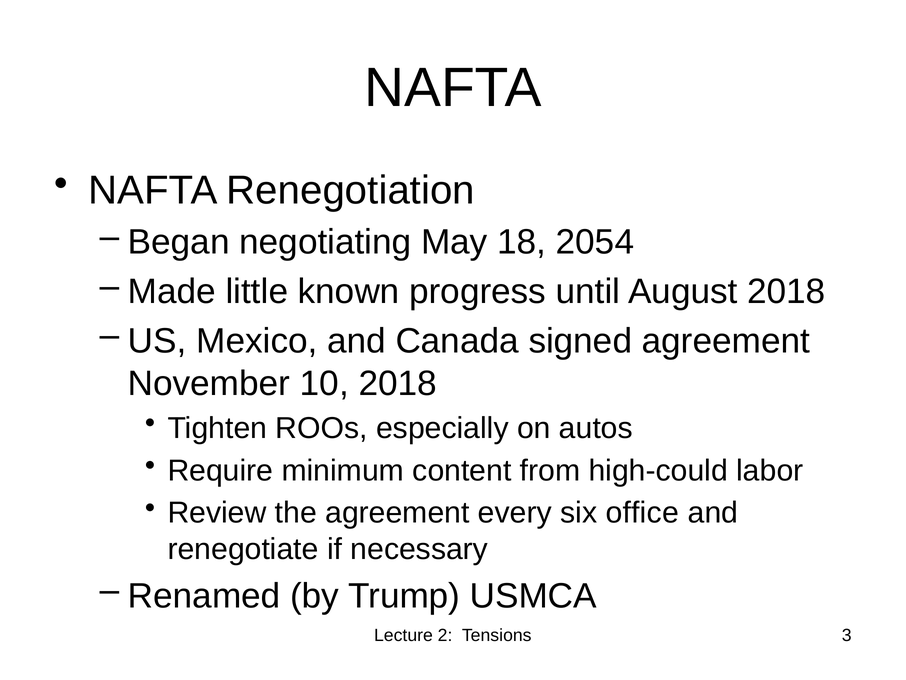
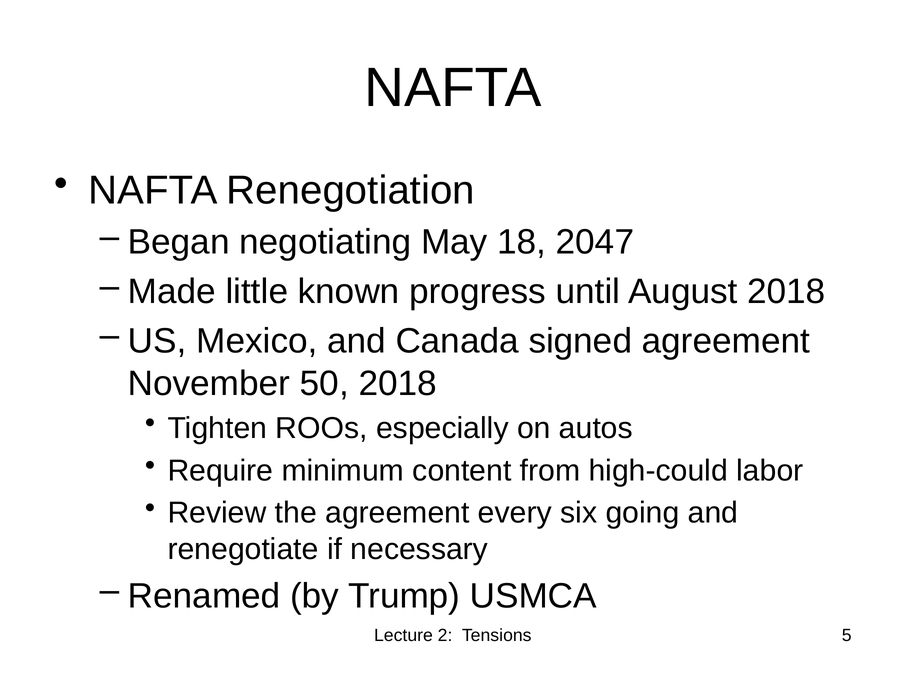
2054: 2054 -> 2047
10: 10 -> 50
office: office -> going
3: 3 -> 5
